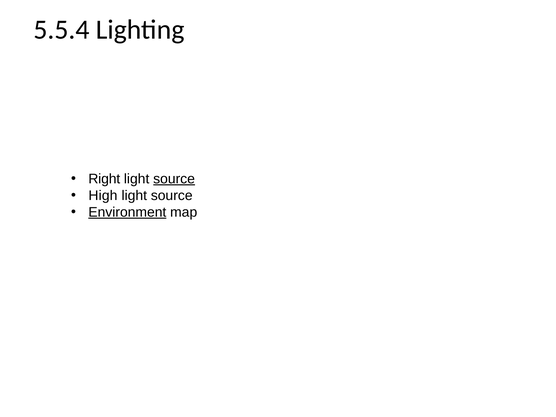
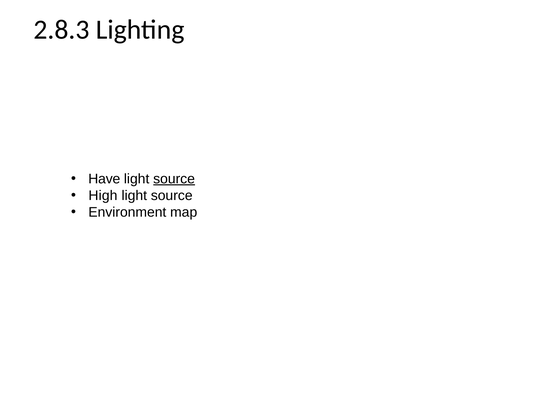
5.5.4: 5.5.4 -> 2.8.3
Right: Right -> Have
Environment underline: present -> none
